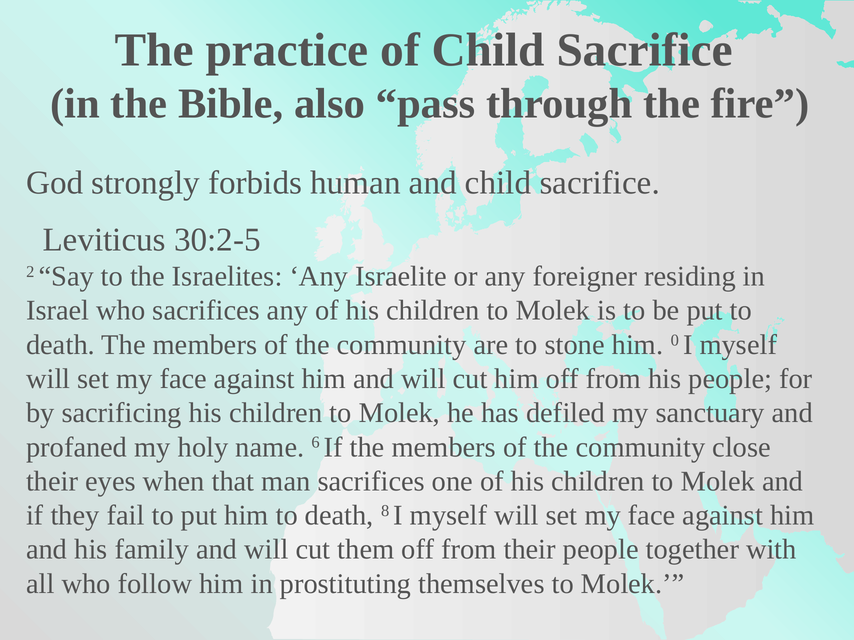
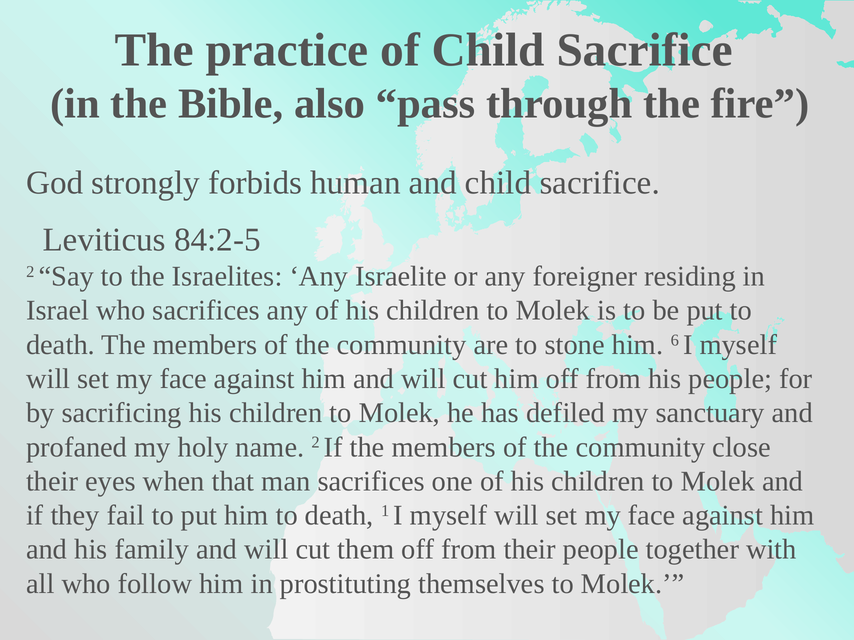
30:2-5: 30:2-5 -> 84:2-5
0: 0 -> 6
name 6: 6 -> 2
8: 8 -> 1
